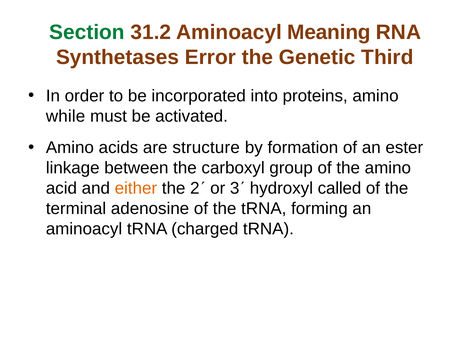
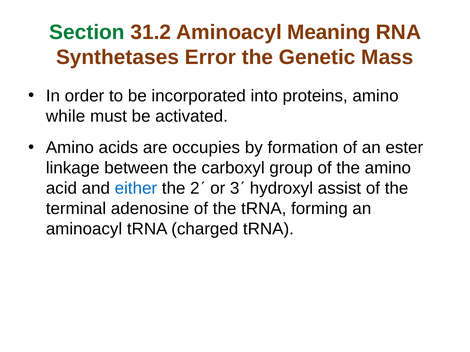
Third: Third -> Mass
structure: structure -> occupies
either colour: orange -> blue
called: called -> assist
